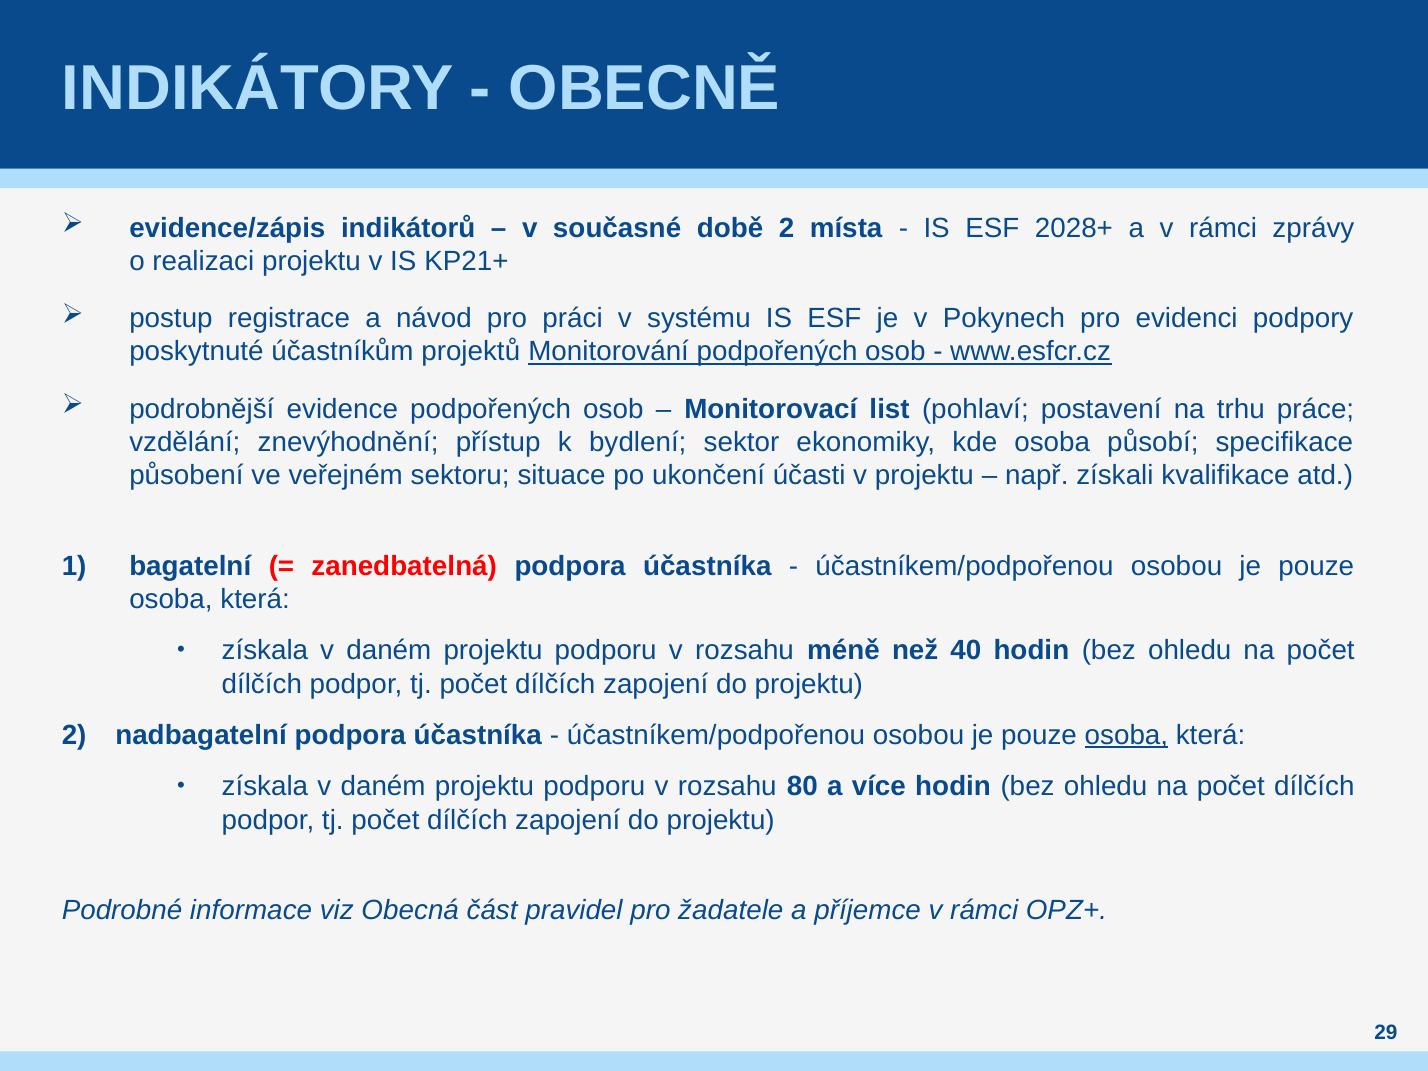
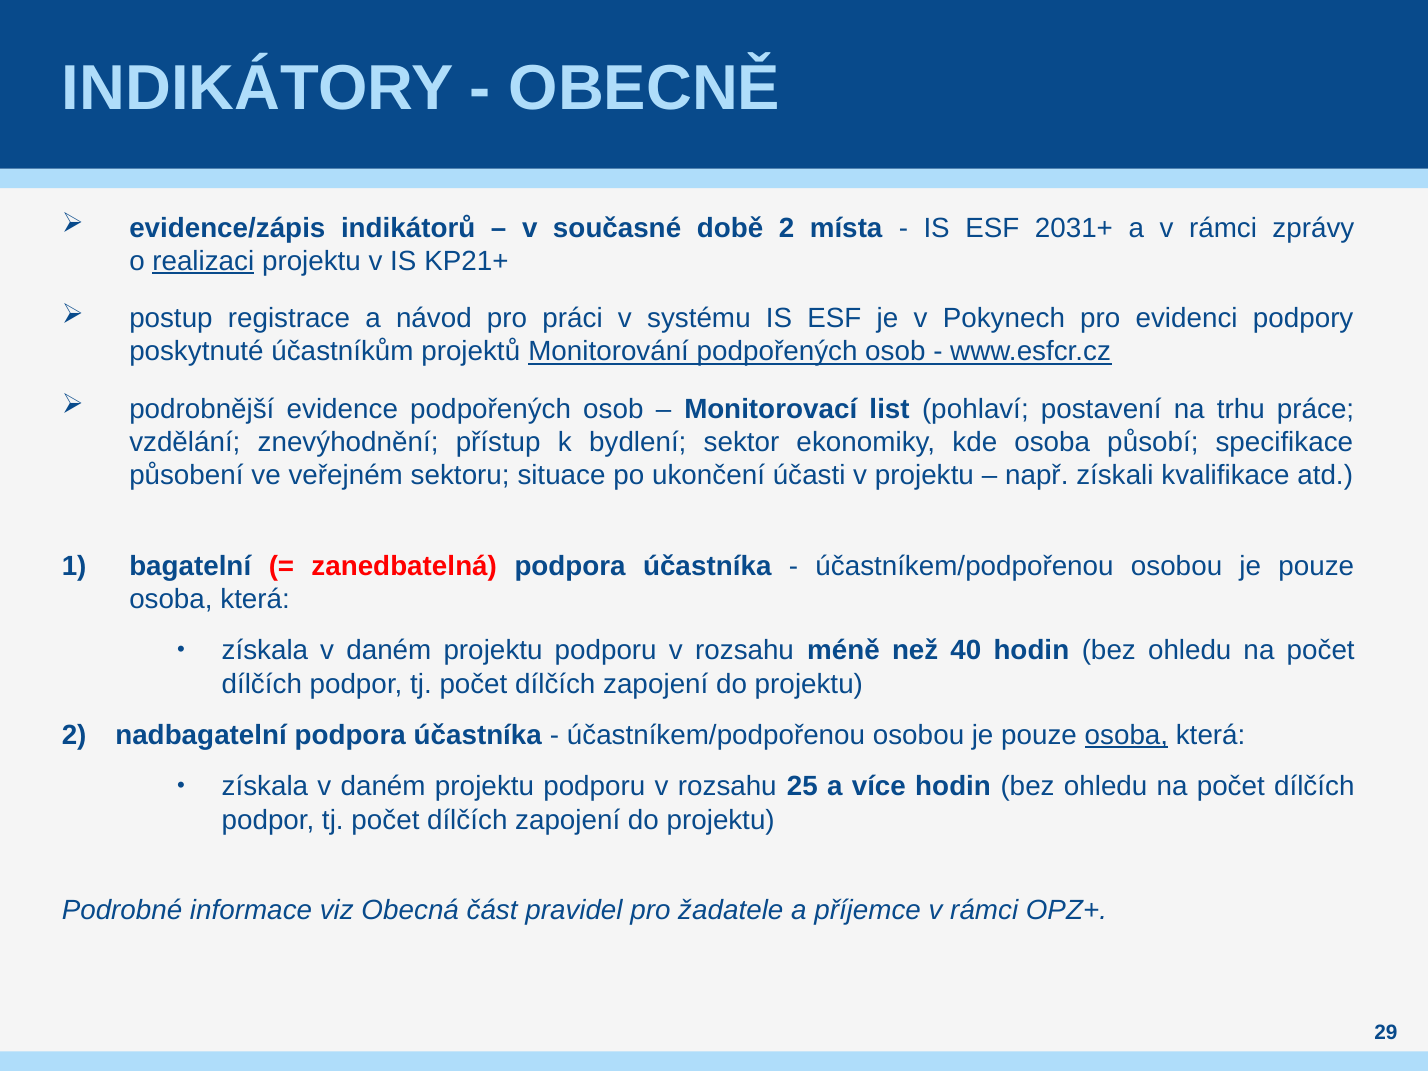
2028+: 2028+ -> 2031+
realizaci underline: none -> present
80: 80 -> 25
